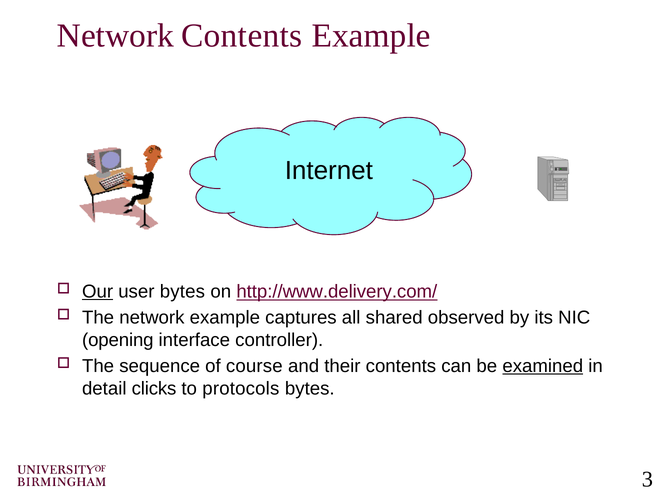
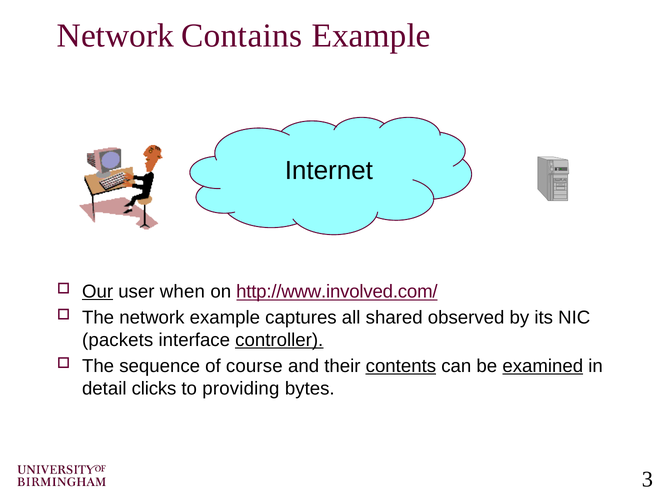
Network Contents: Contents -> Contains
user bytes: bytes -> when
http://www.delivery.com/: http://www.delivery.com/ -> http://www.involved.com/
opening: opening -> packets
controller underline: none -> present
contents at (401, 366) underline: none -> present
protocols: protocols -> providing
